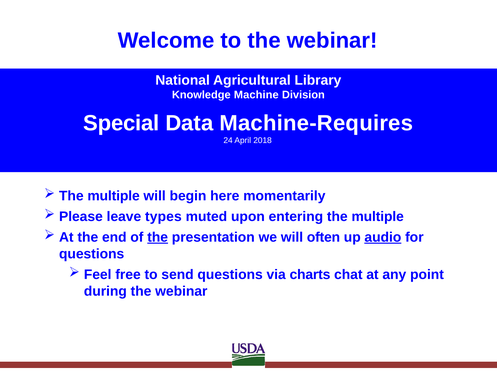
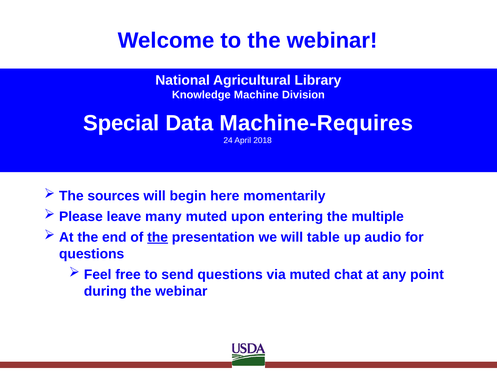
multiple at (114, 196): multiple -> sources
types: types -> many
often: often -> table
audio underline: present -> none
via charts: charts -> muted
